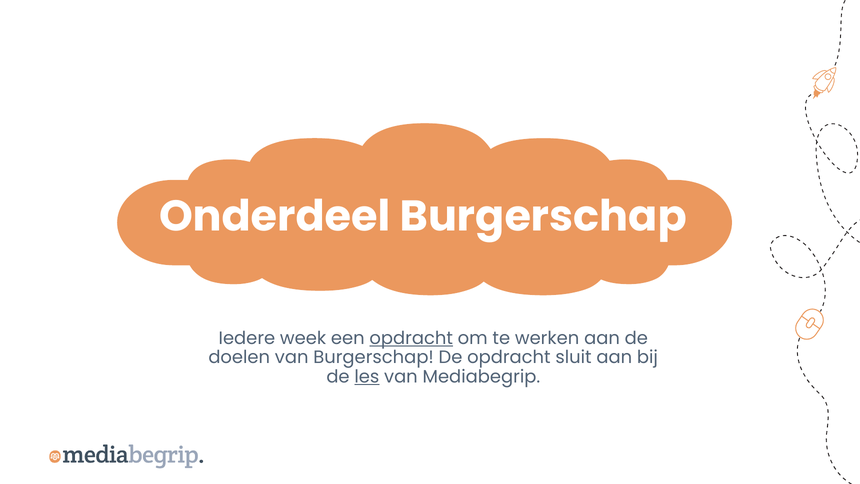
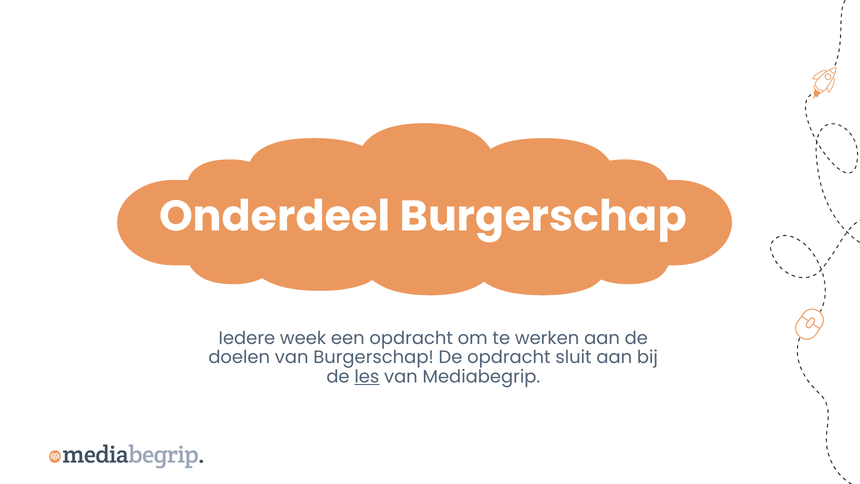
opdracht at (411, 338) underline: present -> none
